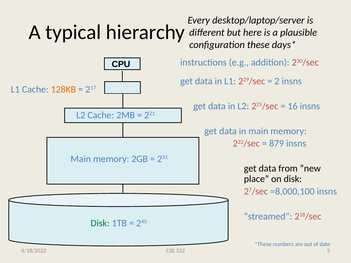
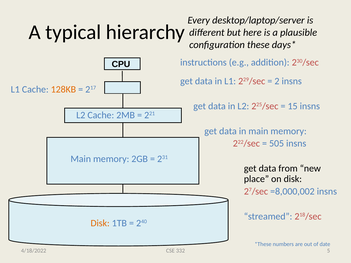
16: 16 -> 15
879: 879 -> 505
=8,000,100: =8,000,100 -> =8,000,002
Disk at (100, 223) colour: green -> orange
